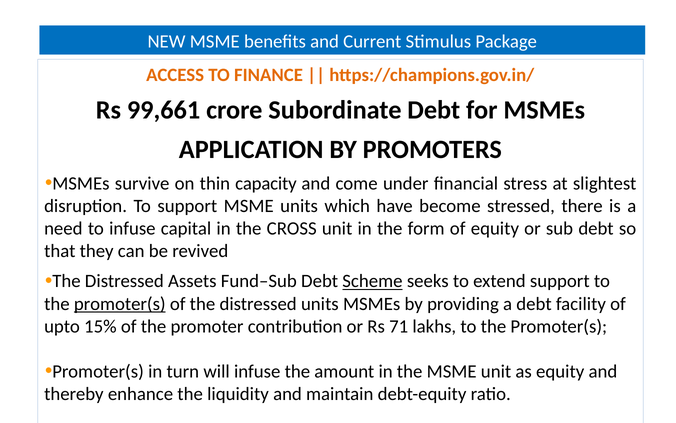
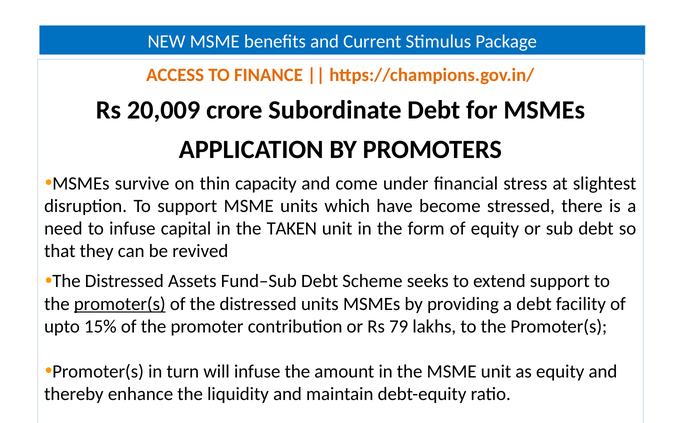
99,661: 99,661 -> 20,009
CROSS: CROSS -> TAKEN
Scheme underline: present -> none
71: 71 -> 79
